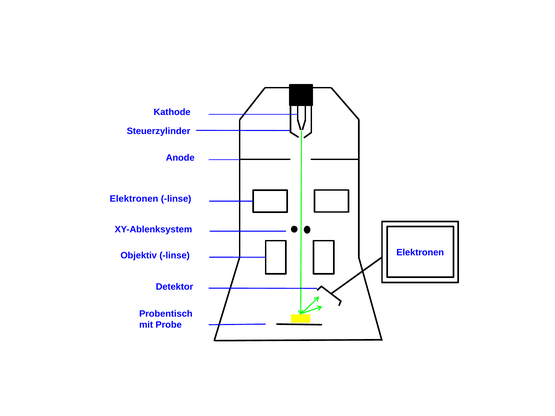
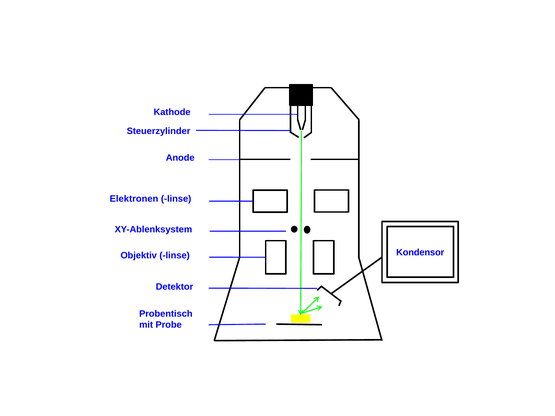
linse Elektronen: Elektronen -> Kondensor
